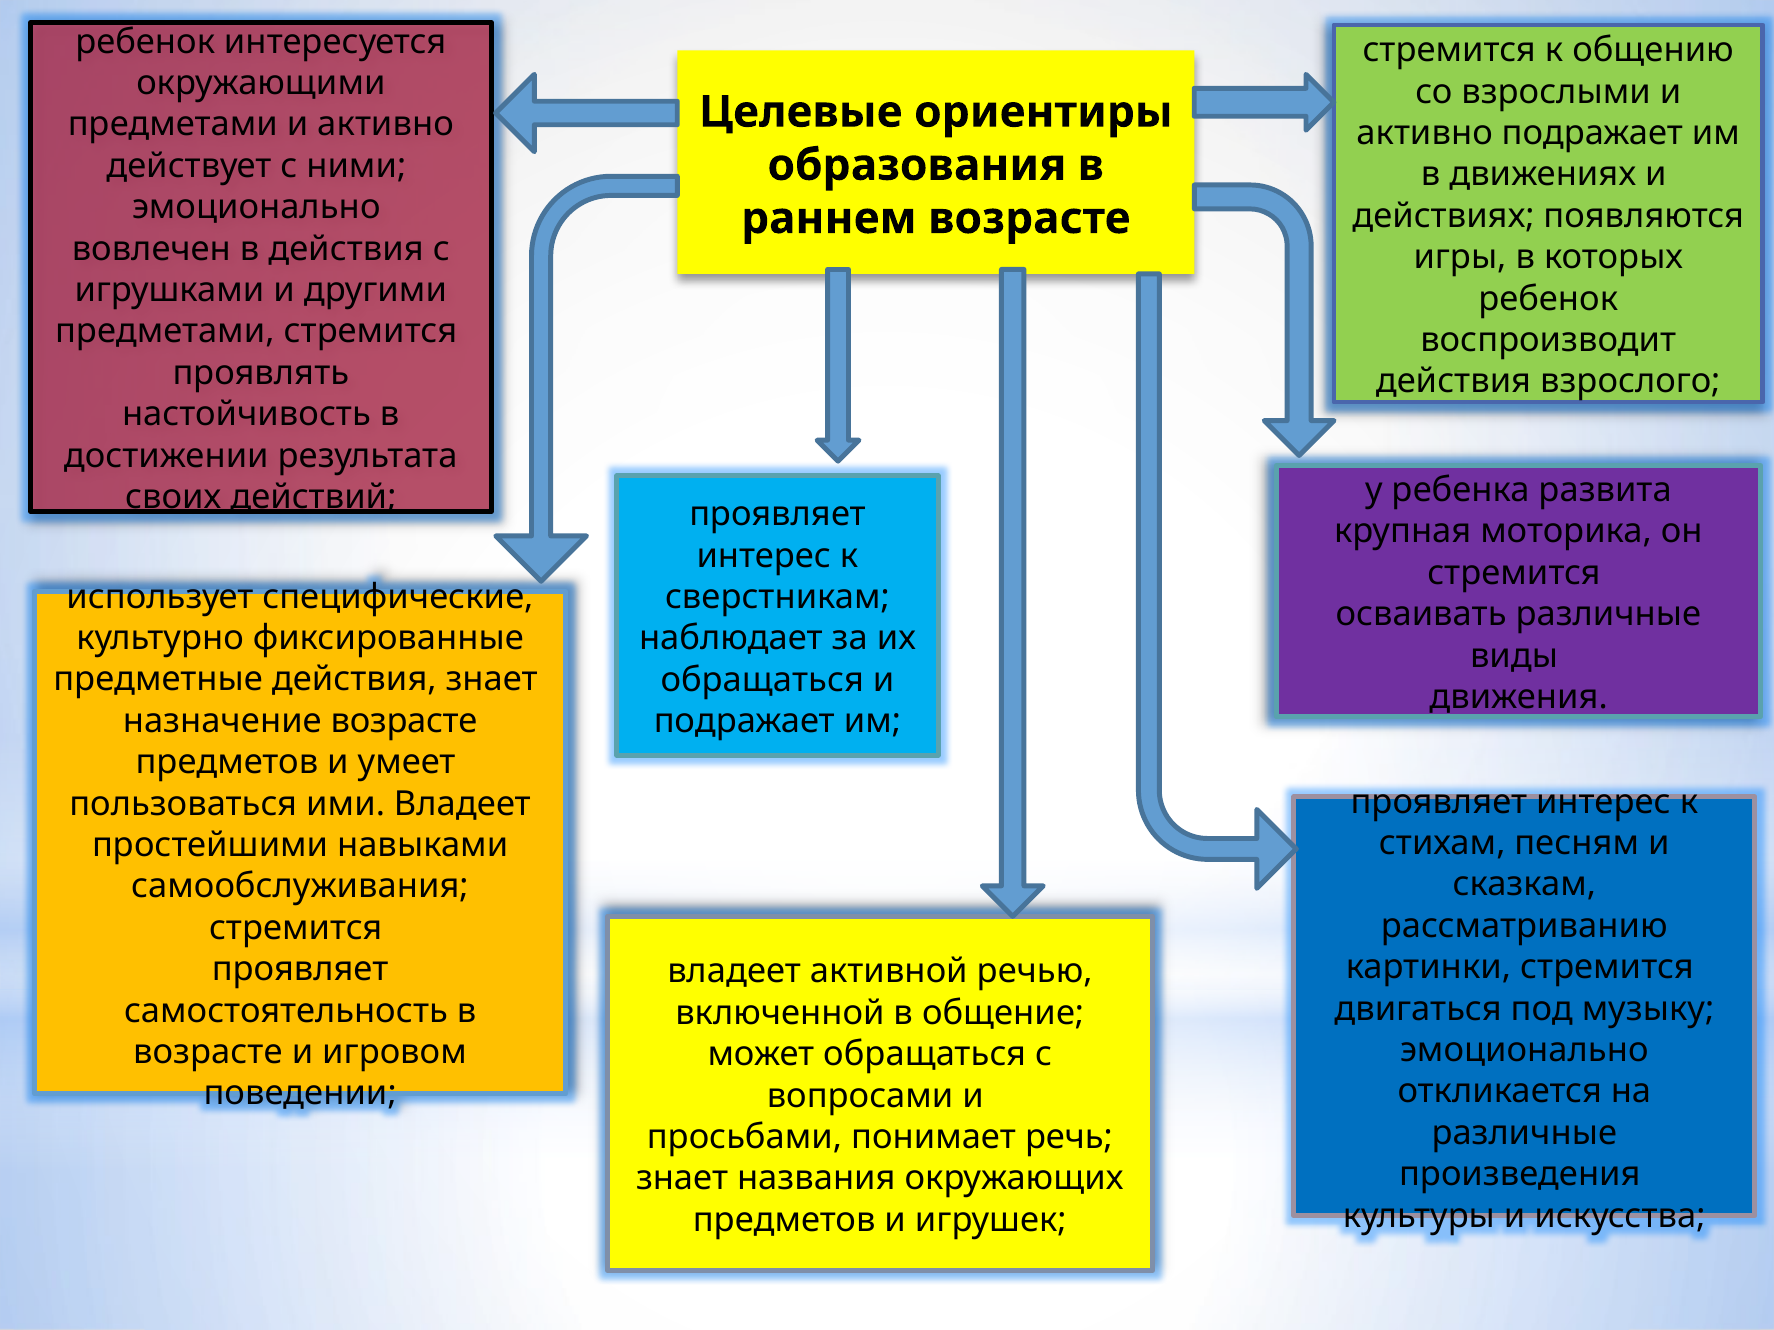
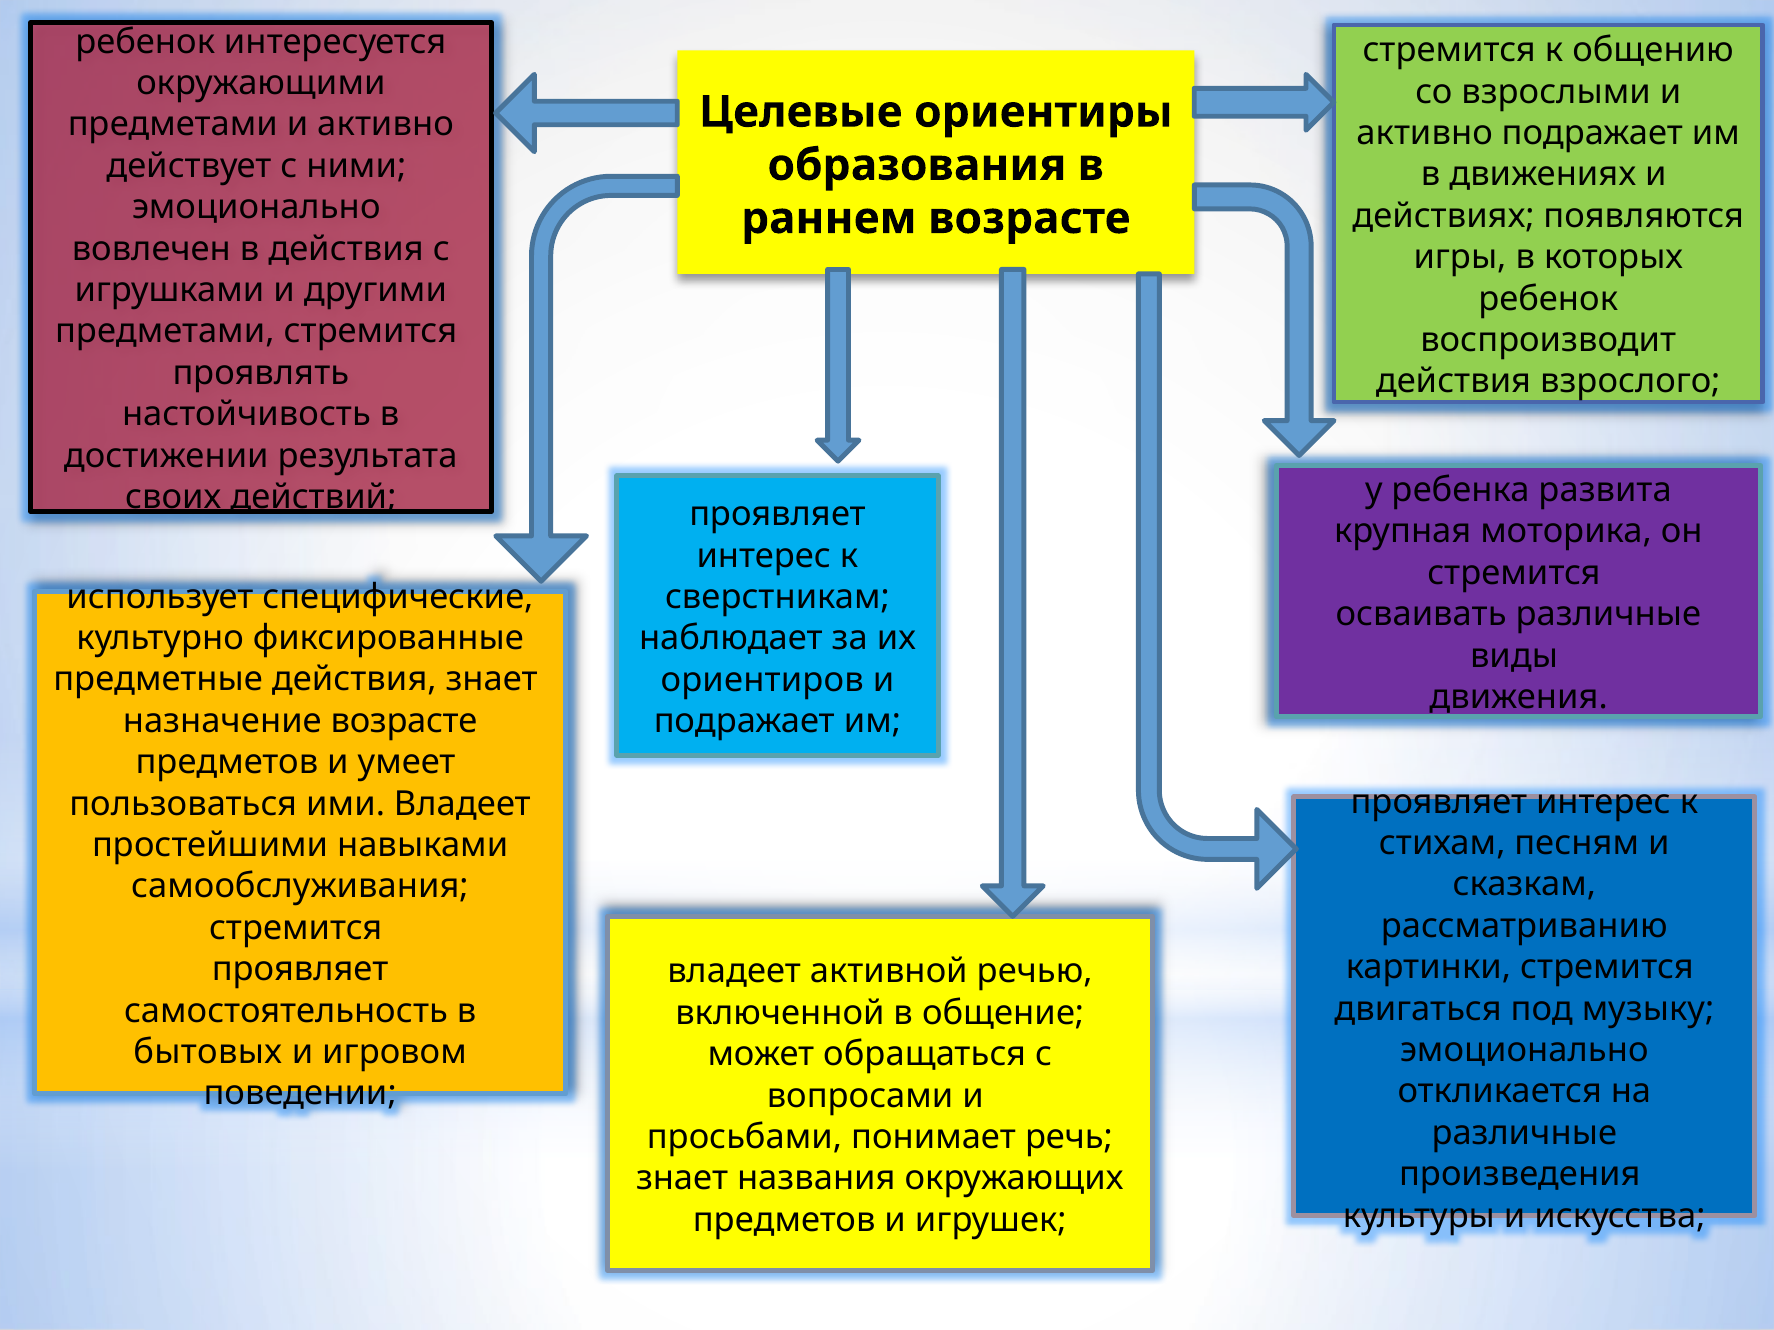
обращаться at (762, 680): обращаться -> ориентиров
возрасте at (208, 1052): возрасте -> бытовых
